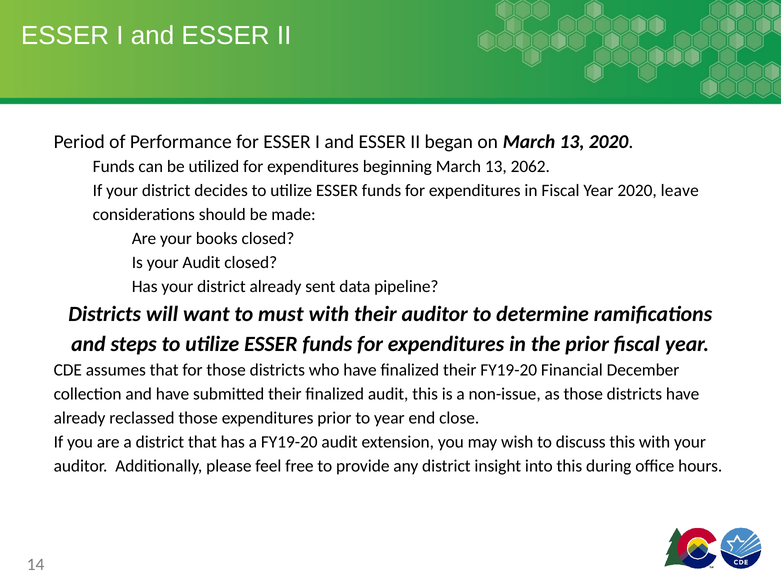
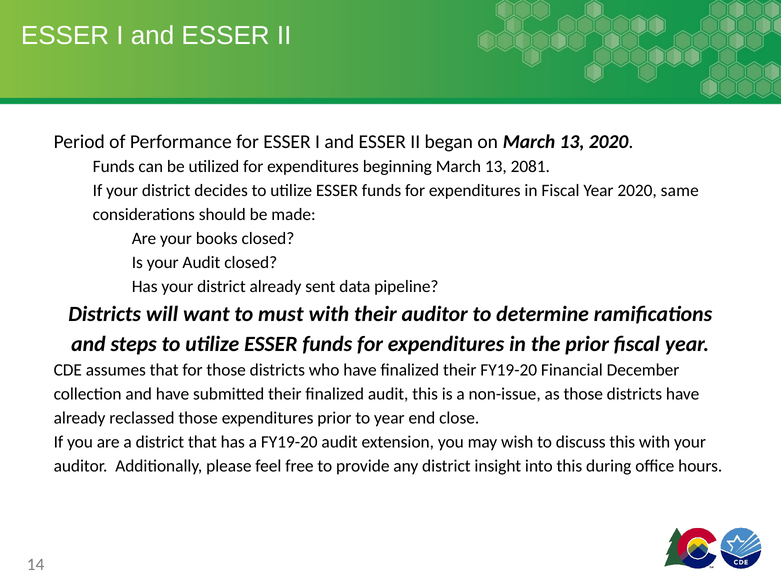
2062: 2062 -> 2081
leave: leave -> same
